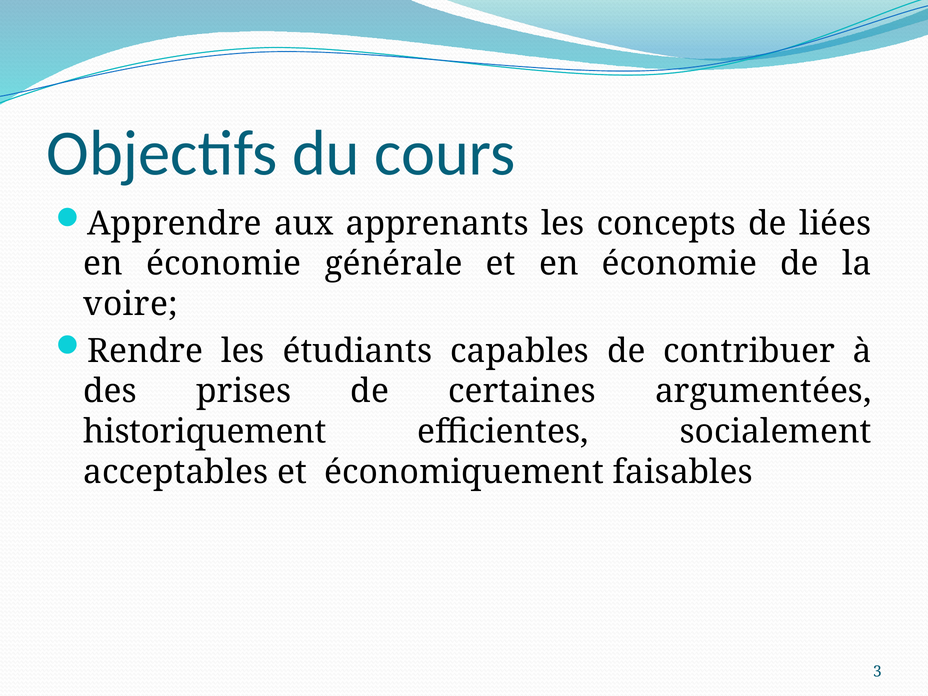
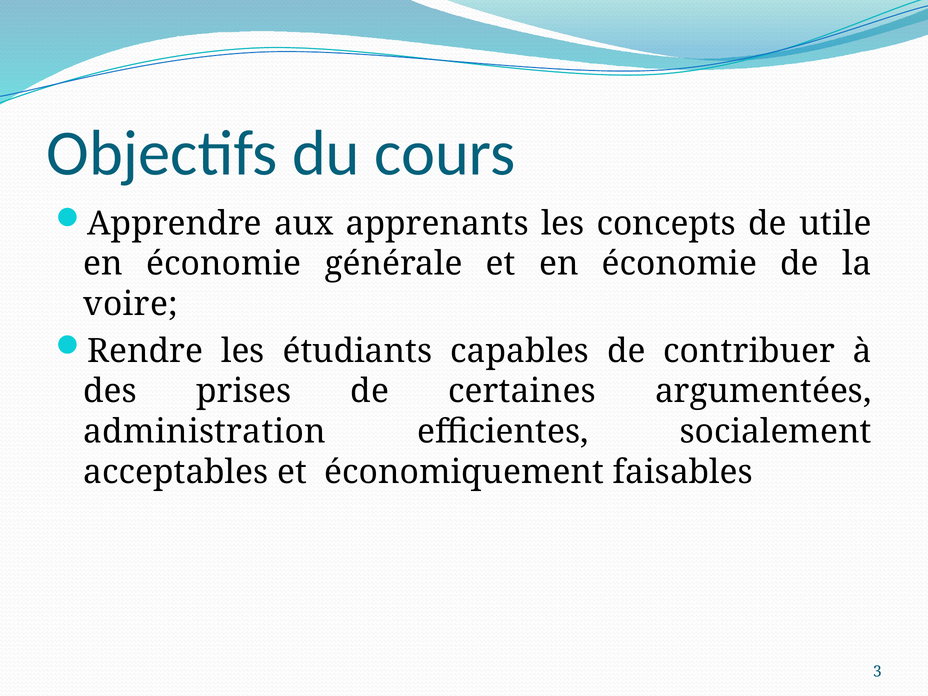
liées: liées -> utile
historiquement: historiquement -> administration
